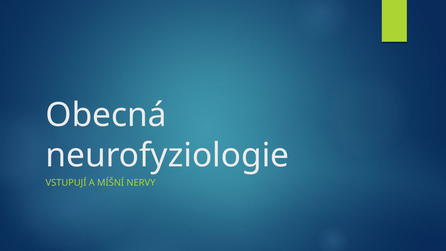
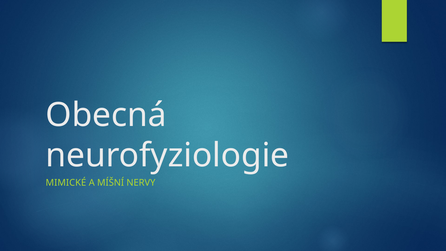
VSTUPUJÍ: VSTUPUJÍ -> MIMICKÉ
